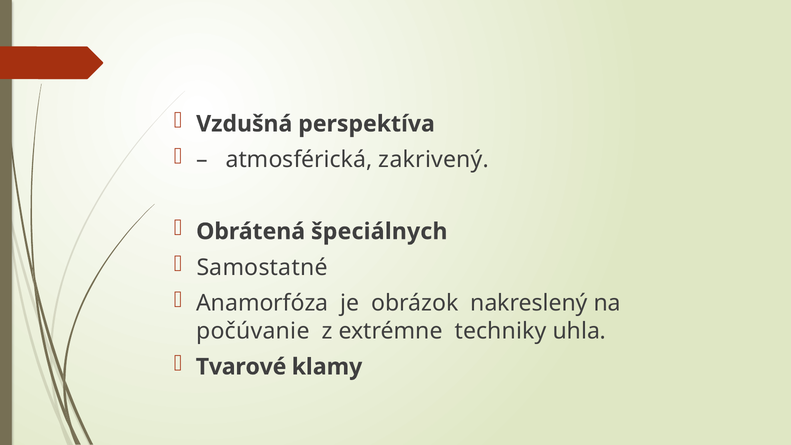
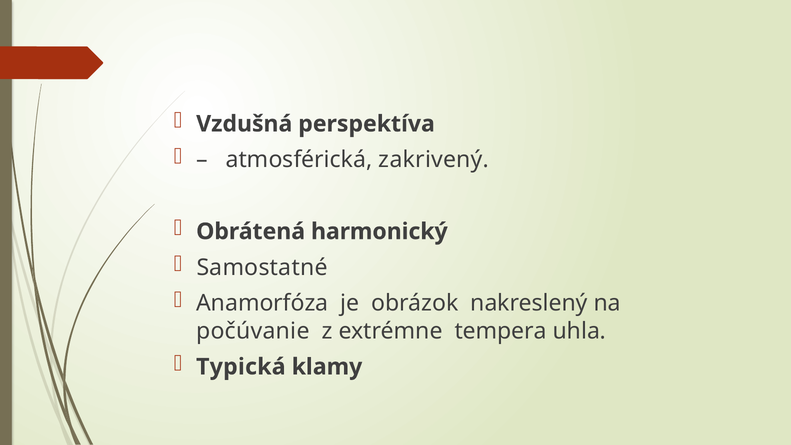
špeciálnych: špeciálnych -> harmonický
techniky: techniky -> tempera
Tvarové: Tvarové -> Typická
